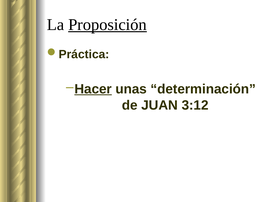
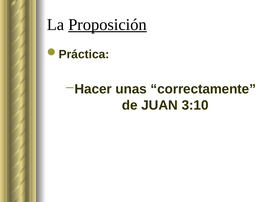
Hacer underline: present -> none
determinación: determinación -> correctamente
3:12: 3:12 -> 3:10
